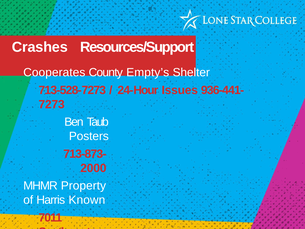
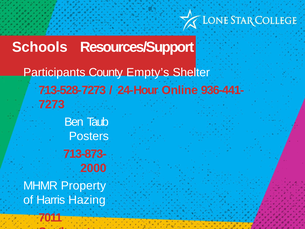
Crashes: Crashes -> Schools
Cooperates: Cooperates -> Participants
Issues: Issues -> Online
Known: Known -> Hazing
